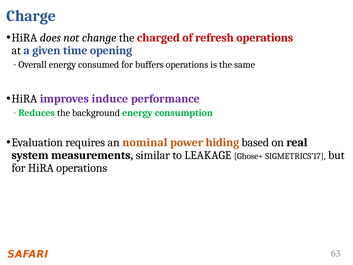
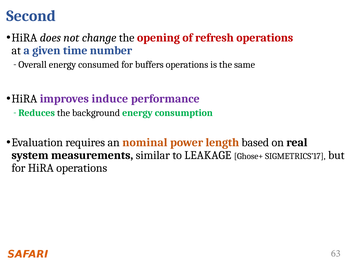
Charge: Charge -> Second
charged: charged -> opening
opening: opening -> number
hiding: hiding -> length
